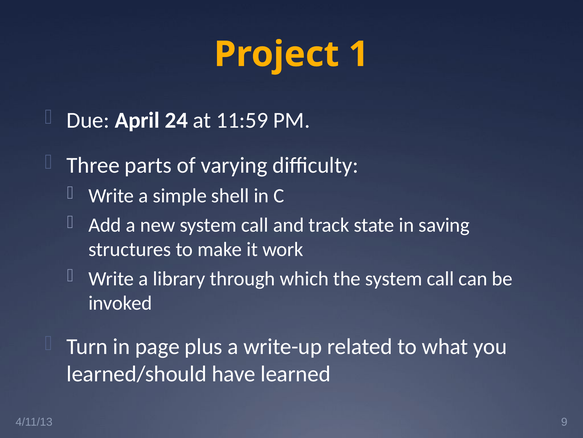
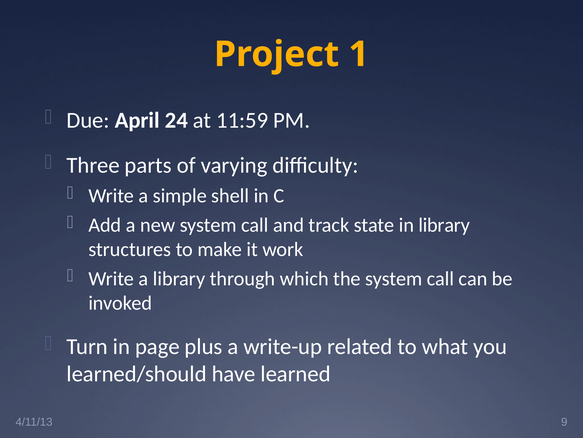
in saving: saving -> library
